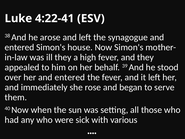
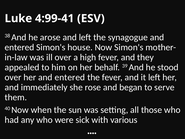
4:22-41: 4:22-41 -> 4:99-41
ill they: they -> over
